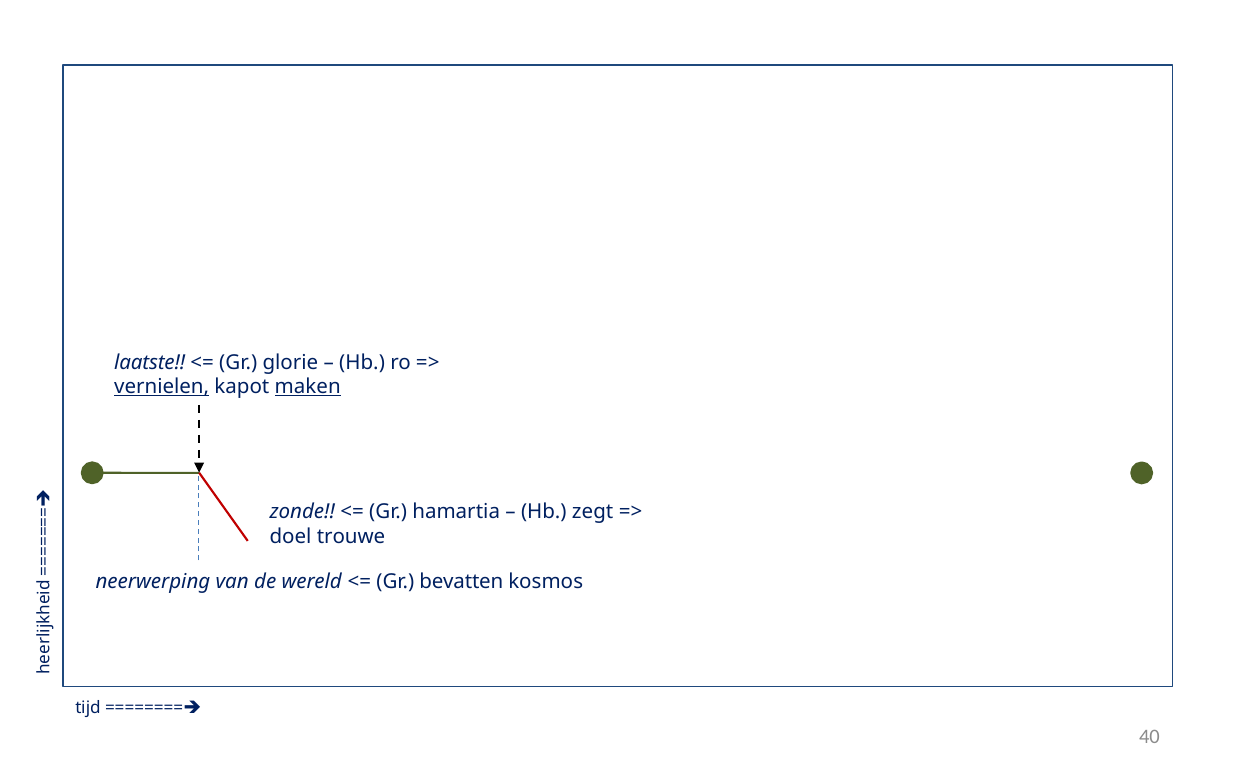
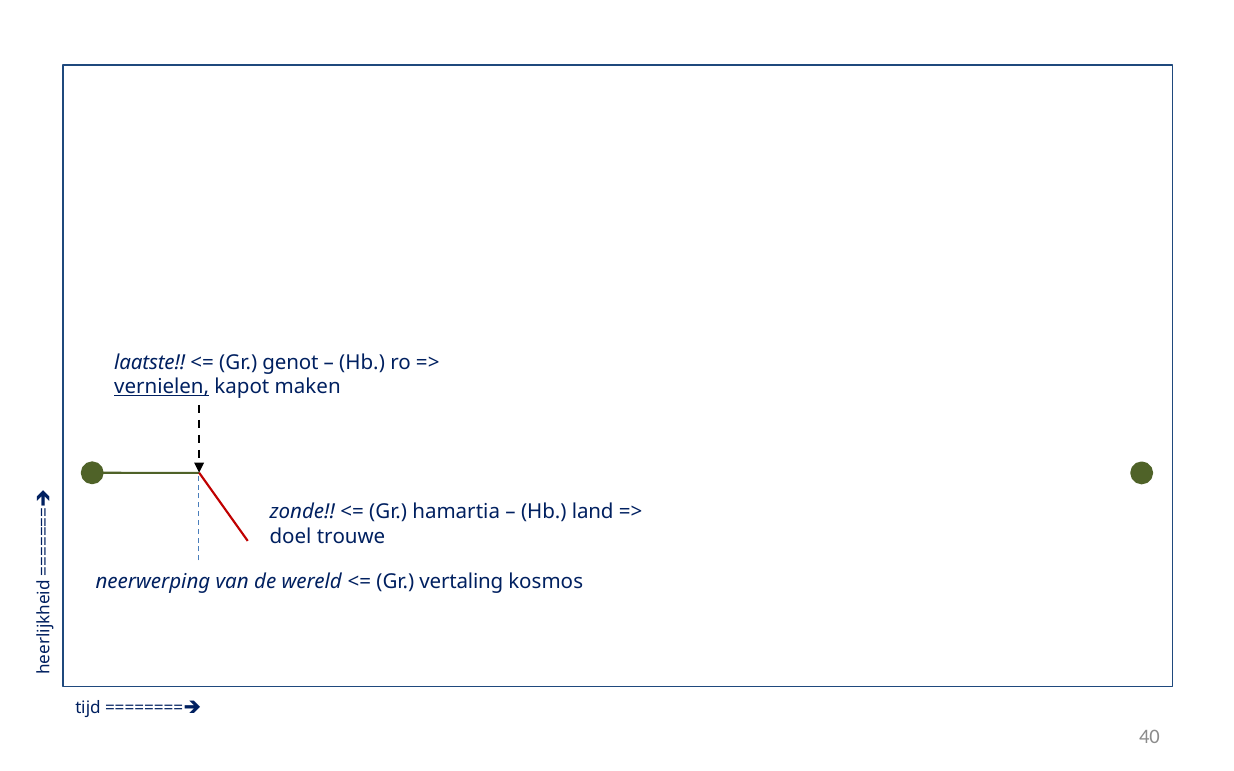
glorie: glorie -> genot
maken underline: present -> none
zegt: zegt -> land
bevatten: bevatten -> vertaling
